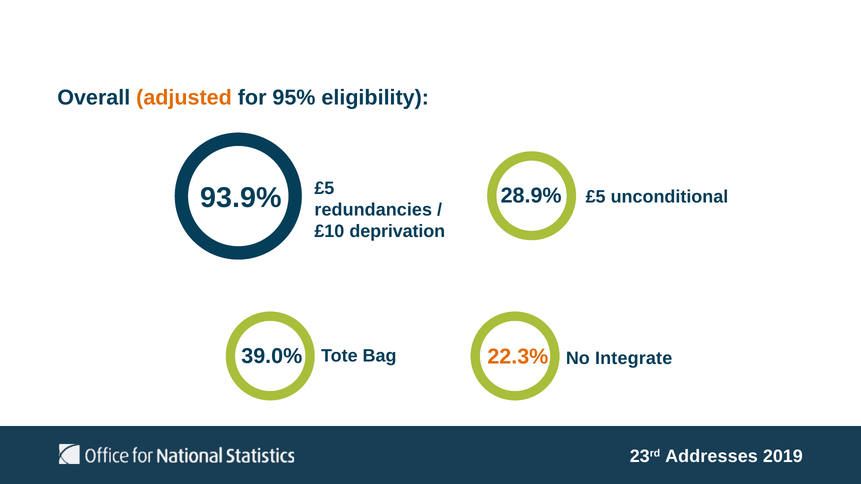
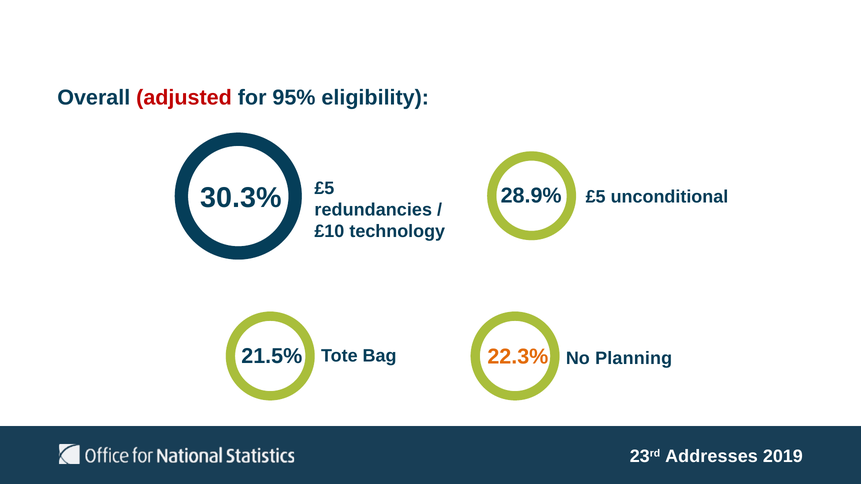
adjusted colour: orange -> red
93.9%: 93.9% -> 30.3%
deprivation: deprivation -> technology
39.0%: 39.0% -> 21.5%
Integrate: Integrate -> Planning
